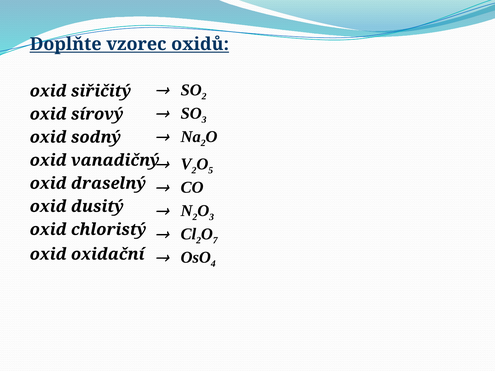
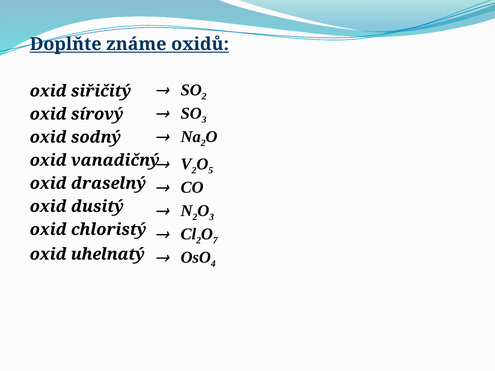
vzorec: vzorec -> známe
oxidační: oxidační -> uhelnatý
